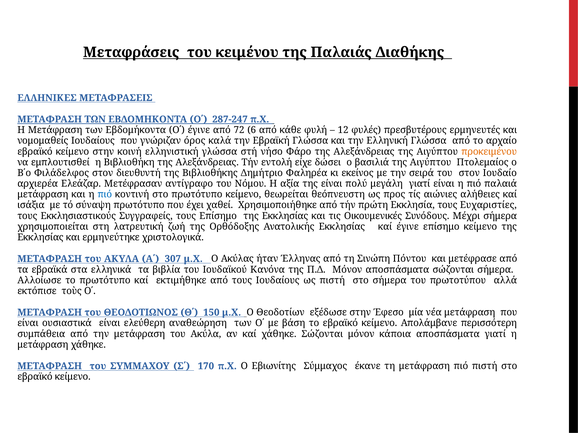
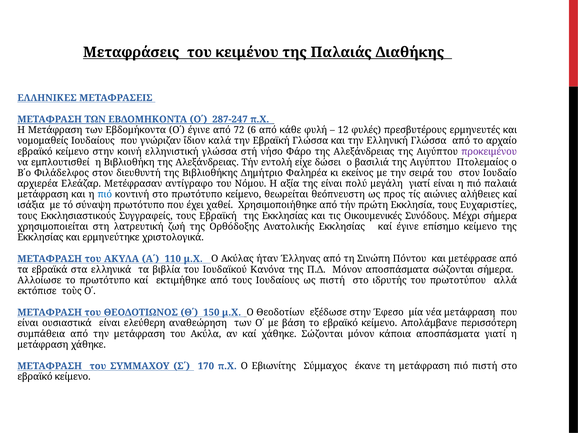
όρος: όρος -> ἴδιον
προκειμένου colour: orange -> purple
τους Επίσημο: Επίσημο -> Εβραϊκή
307: 307 -> 110
στο σήμερα: σήμερα -> ιδρυτής
